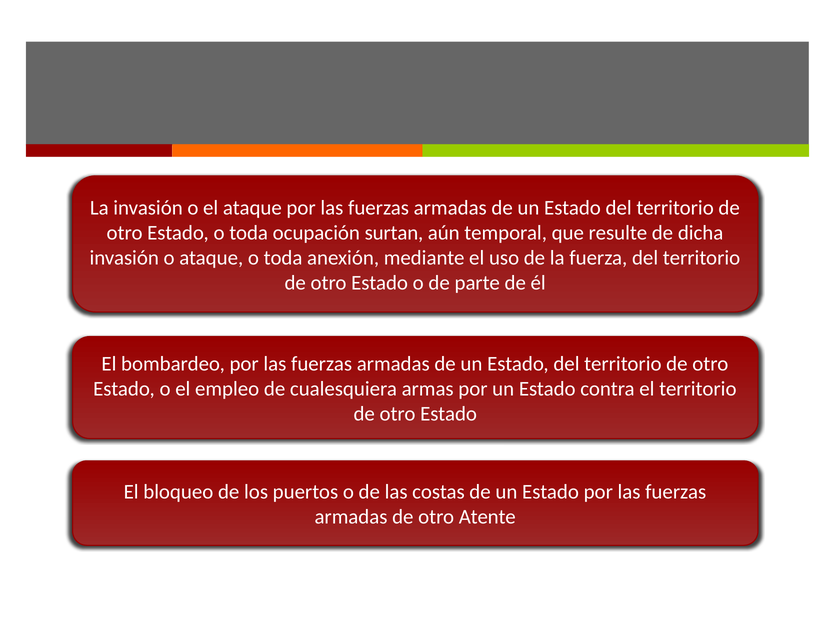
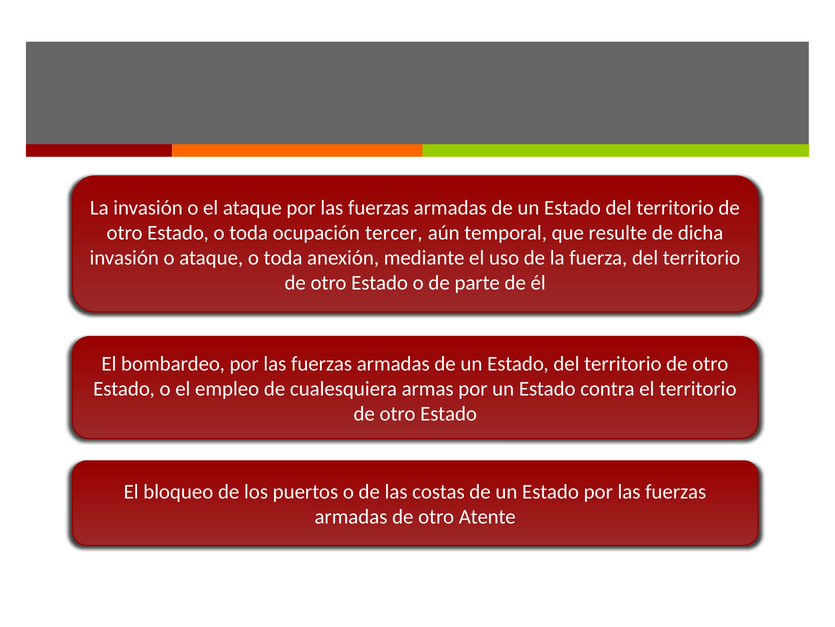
surtan: surtan -> tercer
